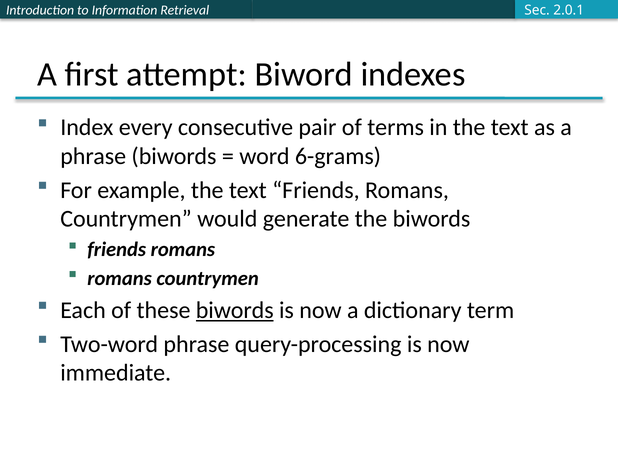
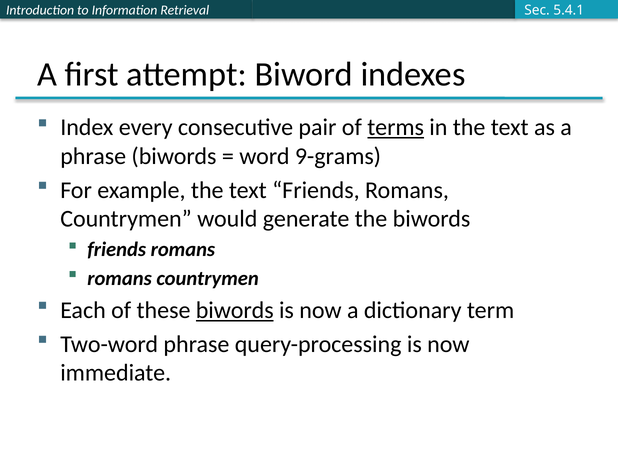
2.0.1: 2.0.1 -> 5.4.1
terms underline: none -> present
6-grams: 6-grams -> 9-grams
